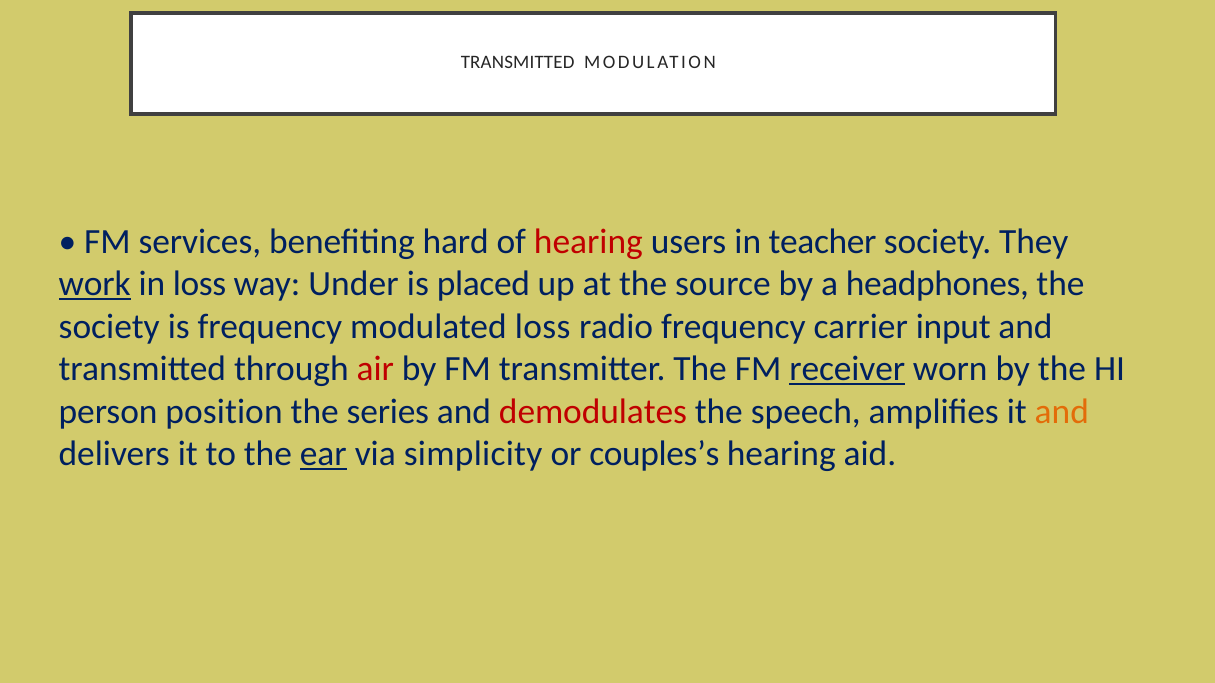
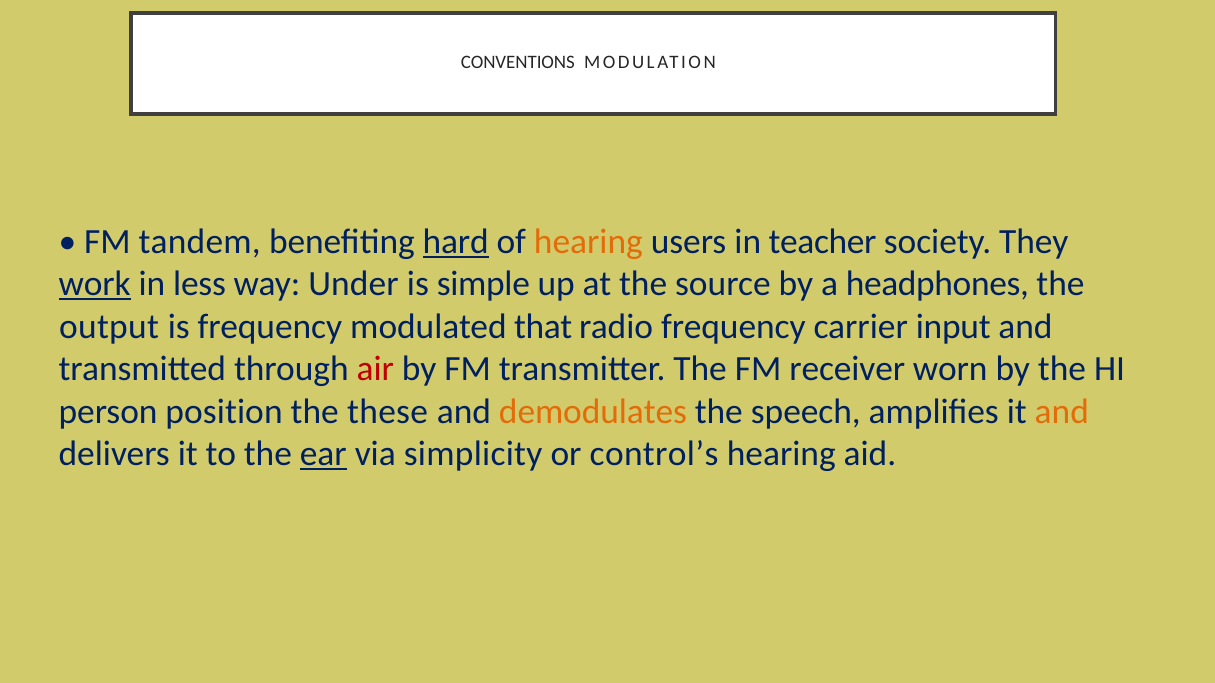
TRANSMITTED at (518, 62): TRANSMITTED -> CONVENTIONS
services: services -> tandem
hard underline: none -> present
hearing at (588, 242) colour: red -> orange
in loss: loss -> less
placed: placed -> simple
society at (109, 327): society -> output
modulated loss: loss -> that
receiver underline: present -> none
series: series -> these
demodulates colour: red -> orange
couples’s: couples’s -> control’s
